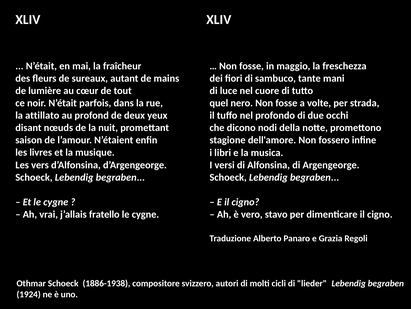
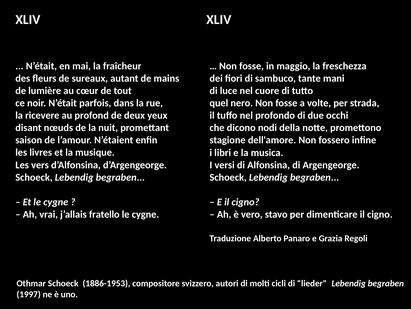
attillato: attillato -> ricevere
1886-1938: 1886-1938 -> 1886-1953
1924: 1924 -> 1997
